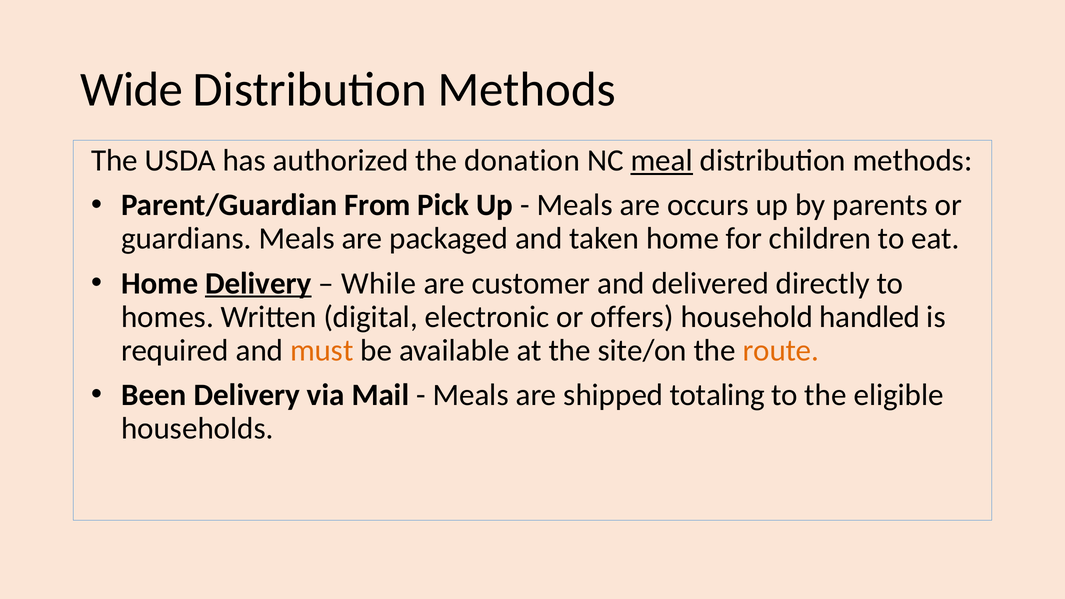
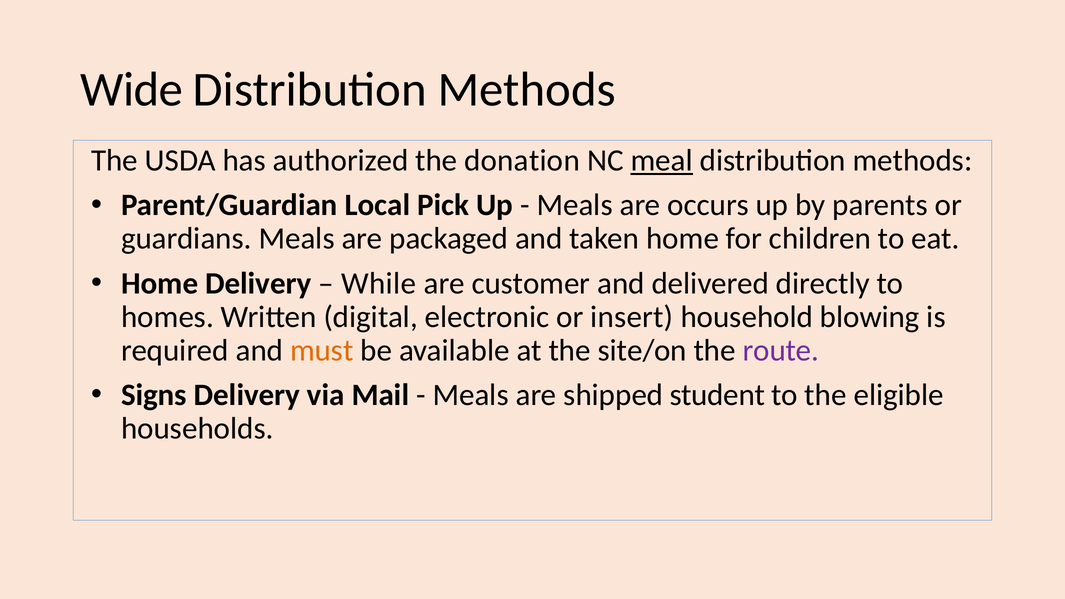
From: From -> Local
Delivery at (258, 283) underline: present -> none
offers: offers -> insert
handled: handled -> blowing
route colour: orange -> purple
Been: Been -> Signs
totaling: totaling -> student
